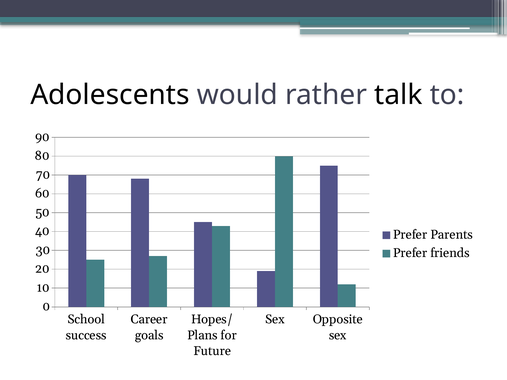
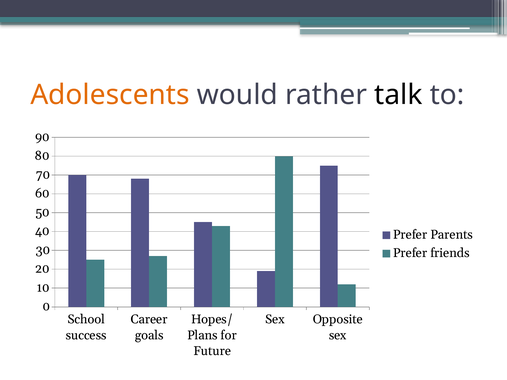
Adolescents colour: black -> orange
